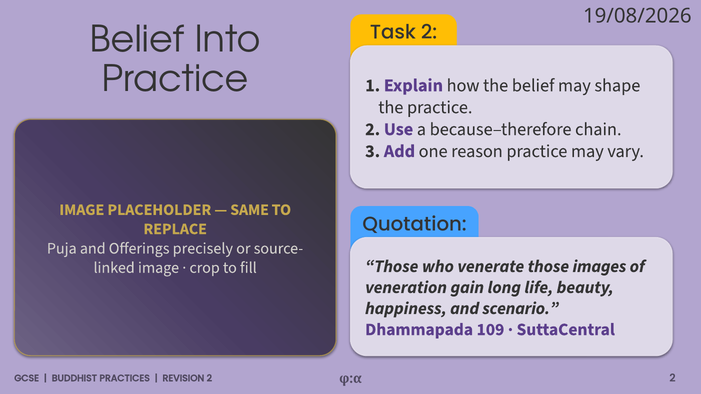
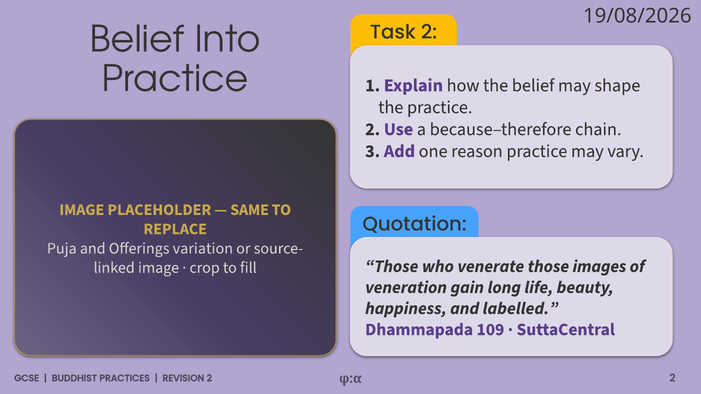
precisely: precisely -> variation
scenario: scenario -> labelled
